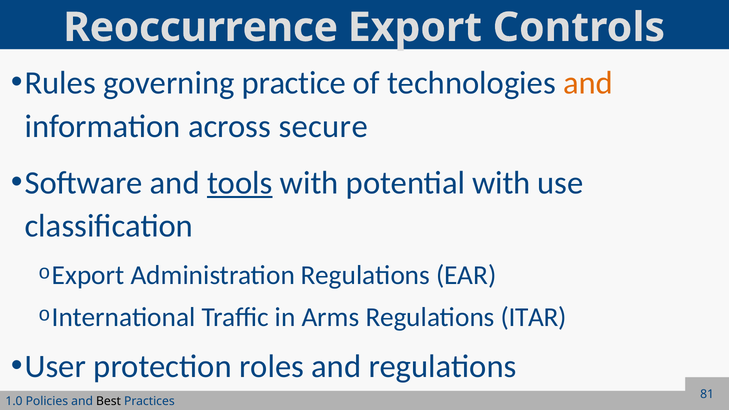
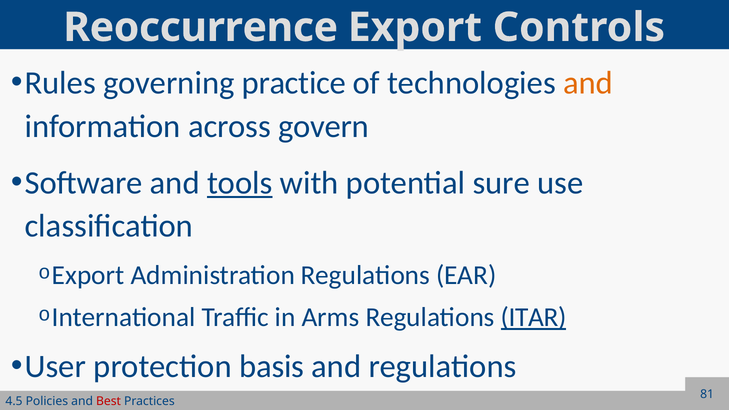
secure: secure -> govern
potential with: with -> sure
ITAR underline: none -> present
roles: roles -> basis
1.0: 1.0 -> 4.5
Best colour: black -> red
